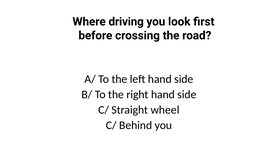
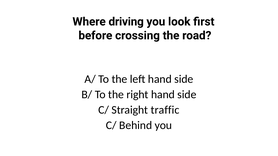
wheel: wheel -> traffic
